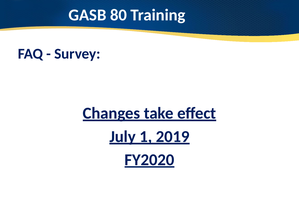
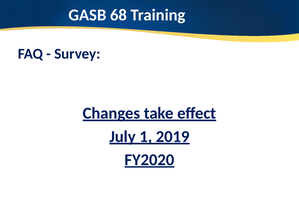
80: 80 -> 68
